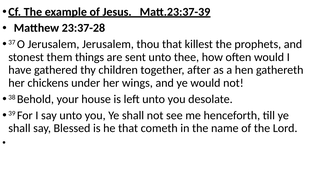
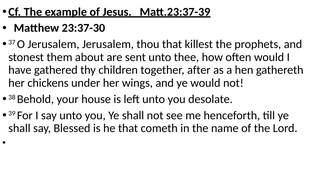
23:37-28: 23:37-28 -> 23:37-30
things: things -> about
